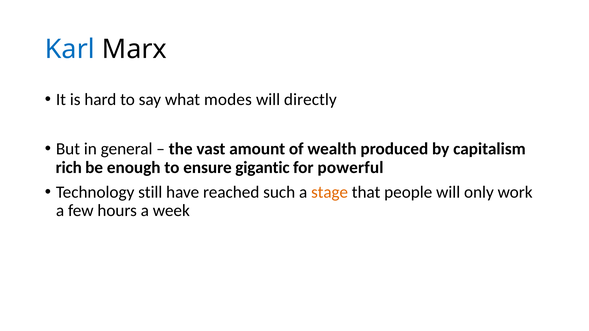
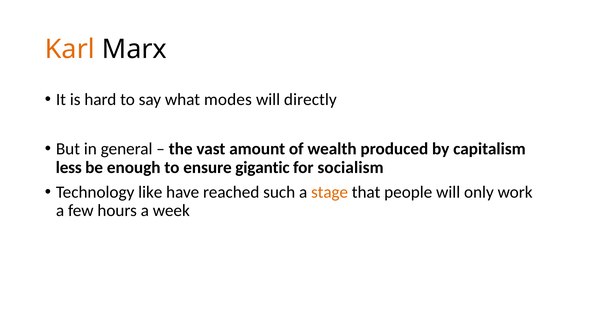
Karl colour: blue -> orange
rich: rich -> less
powerful: powerful -> socialism
still: still -> like
